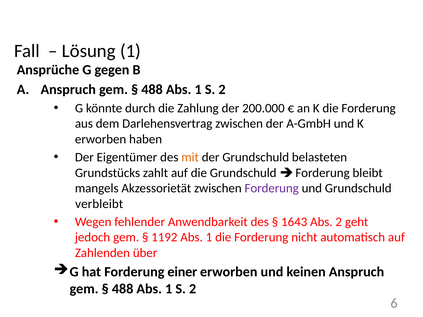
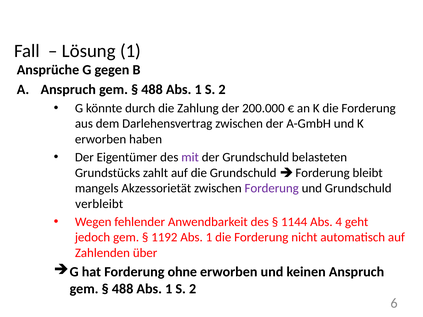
mit colour: orange -> purple
1643: 1643 -> 1144
Abs 2: 2 -> 4
einer: einer -> ohne
